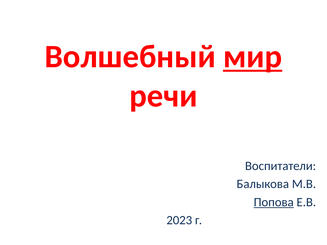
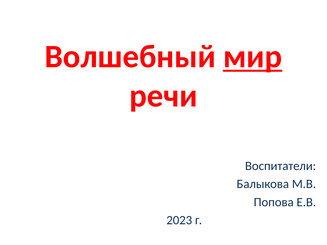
Попова underline: present -> none
